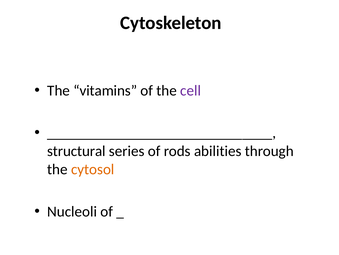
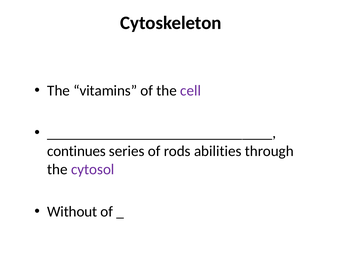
structural: structural -> continues
cytosol colour: orange -> purple
Nucleoli: Nucleoli -> Without
